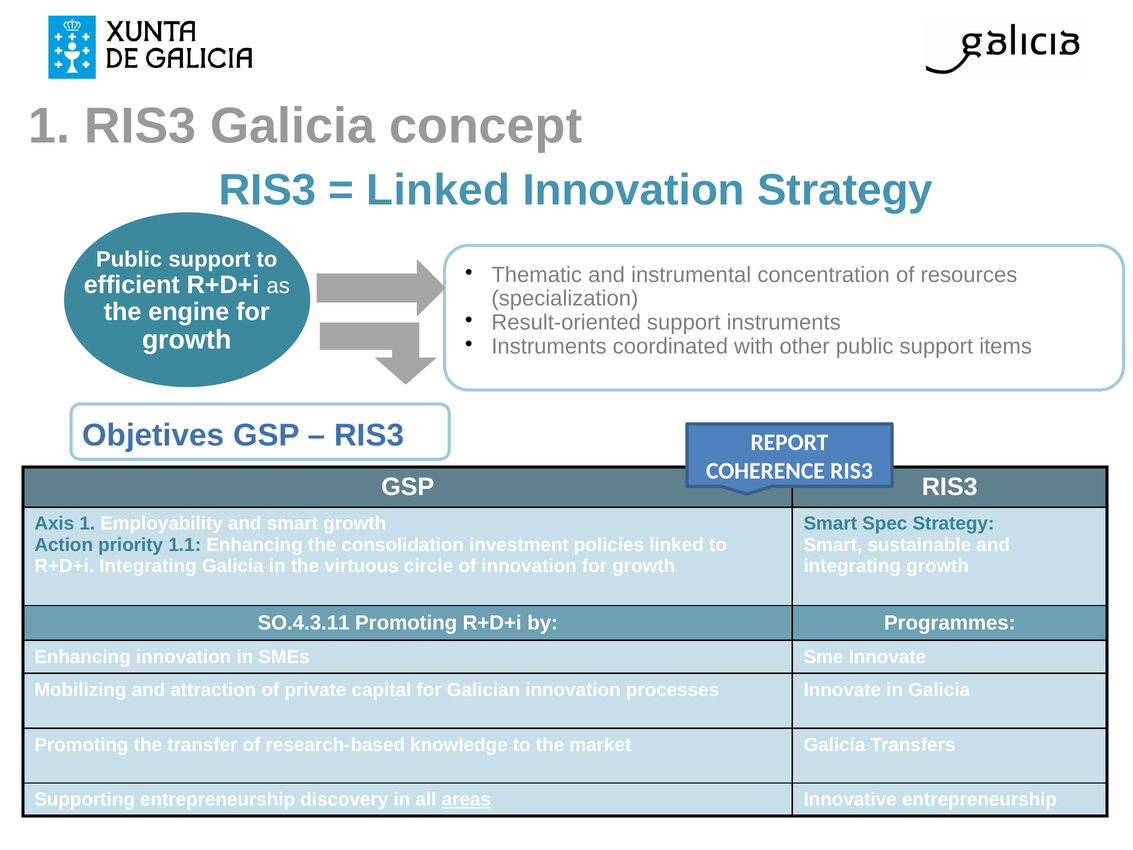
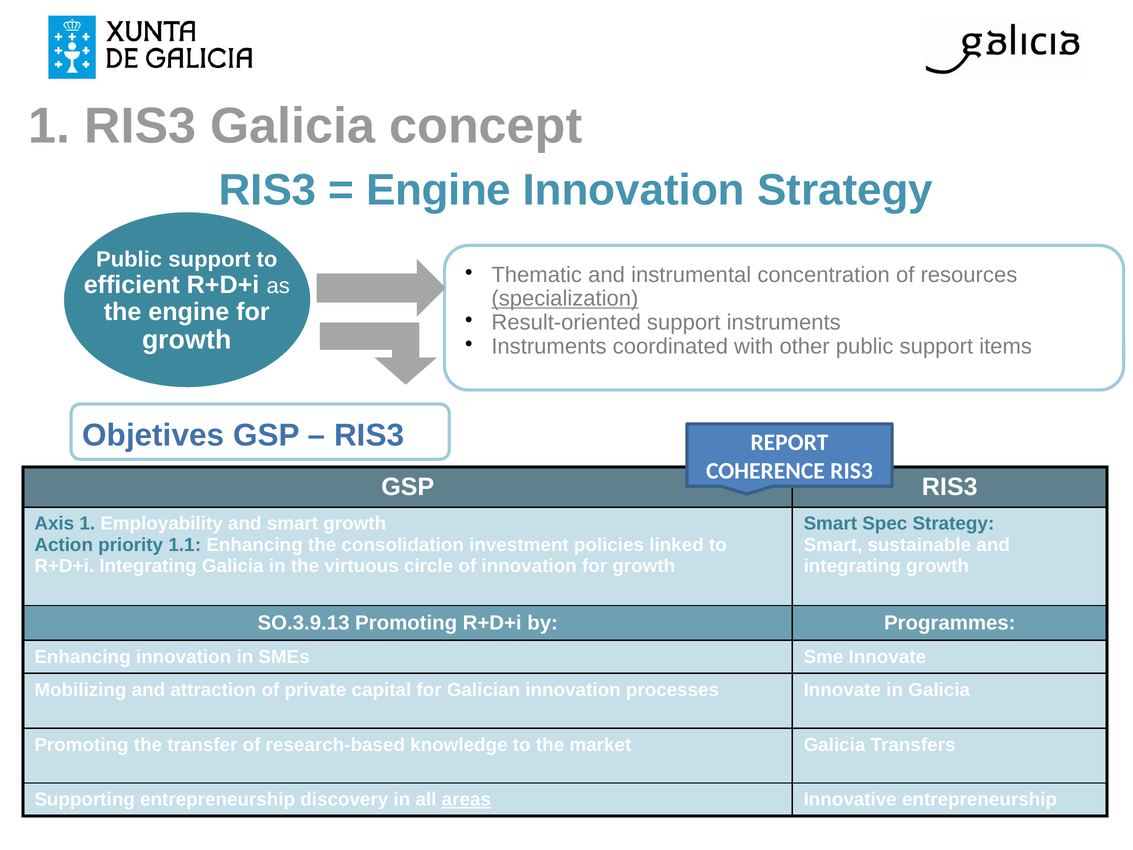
Linked at (438, 190): Linked -> Engine
specialization underline: none -> present
SO.4.3.11: SO.4.3.11 -> SO.3.9.13
